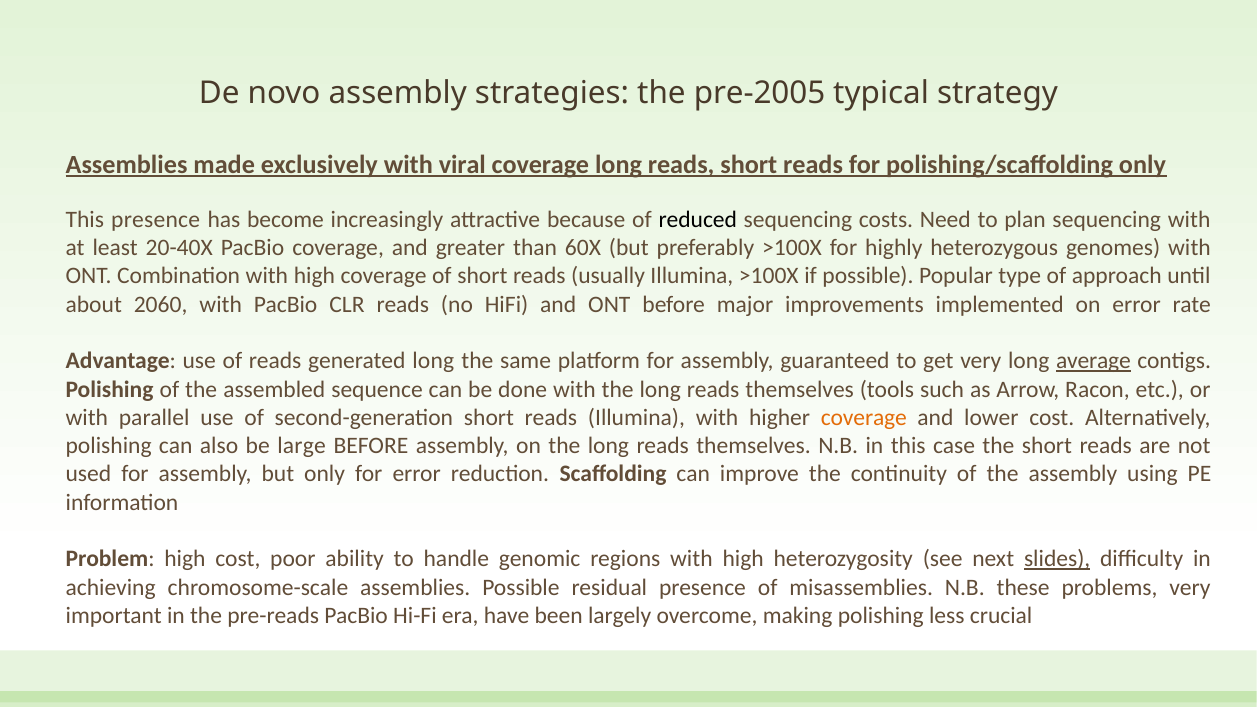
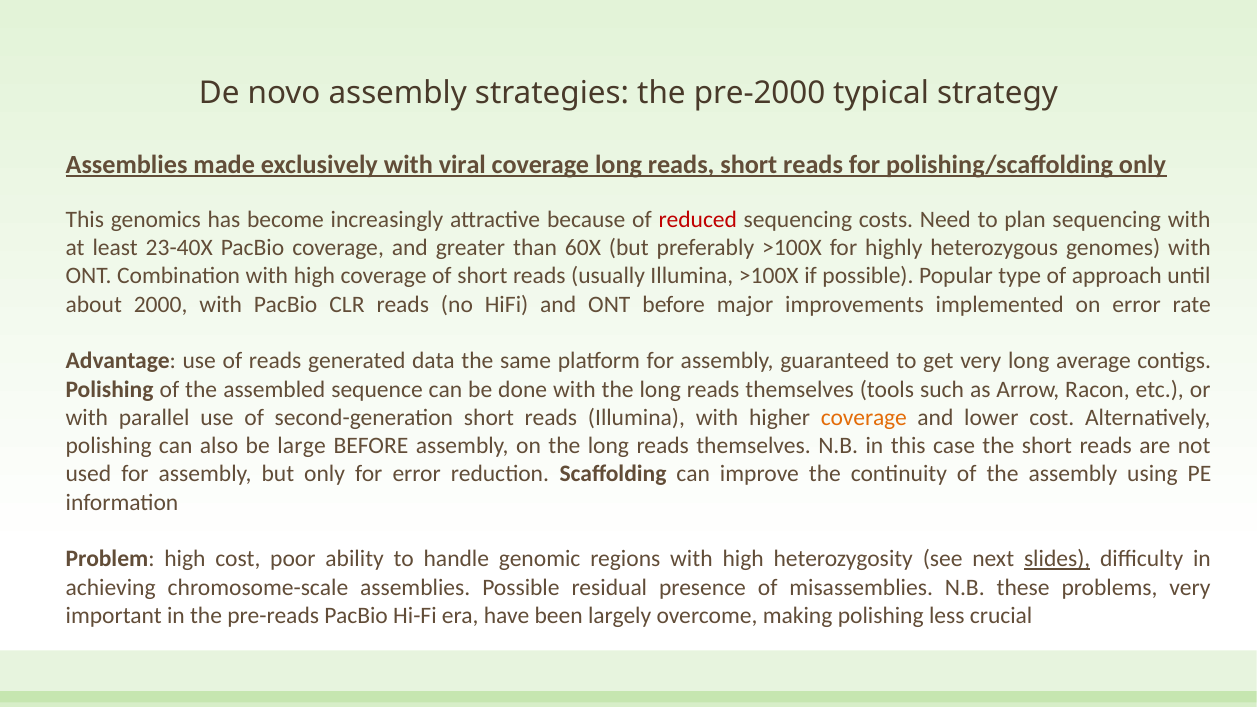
pre-2005: pre-2005 -> pre-2000
This presence: presence -> genomics
reduced colour: black -> red
20-40X: 20-40X -> 23-40X
2060: 2060 -> 2000
generated long: long -> data
average underline: present -> none
